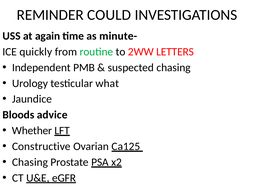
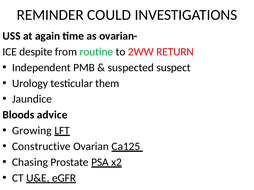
minute-: minute- -> ovarian-
quickly: quickly -> despite
LETTERS: LETTERS -> RETURN
suspected chasing: chasing -> suspect
what: what -> them
Whether: Whether -> Growing
